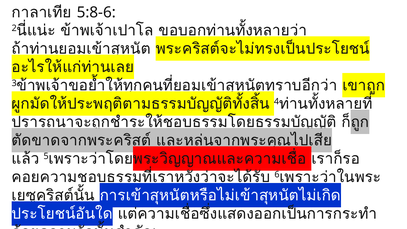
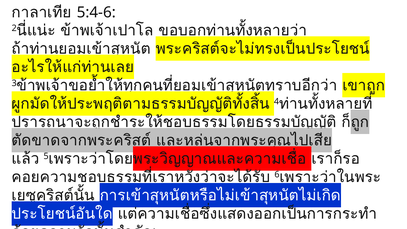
5:8-6: 5:8-6 -> 5:4-6
